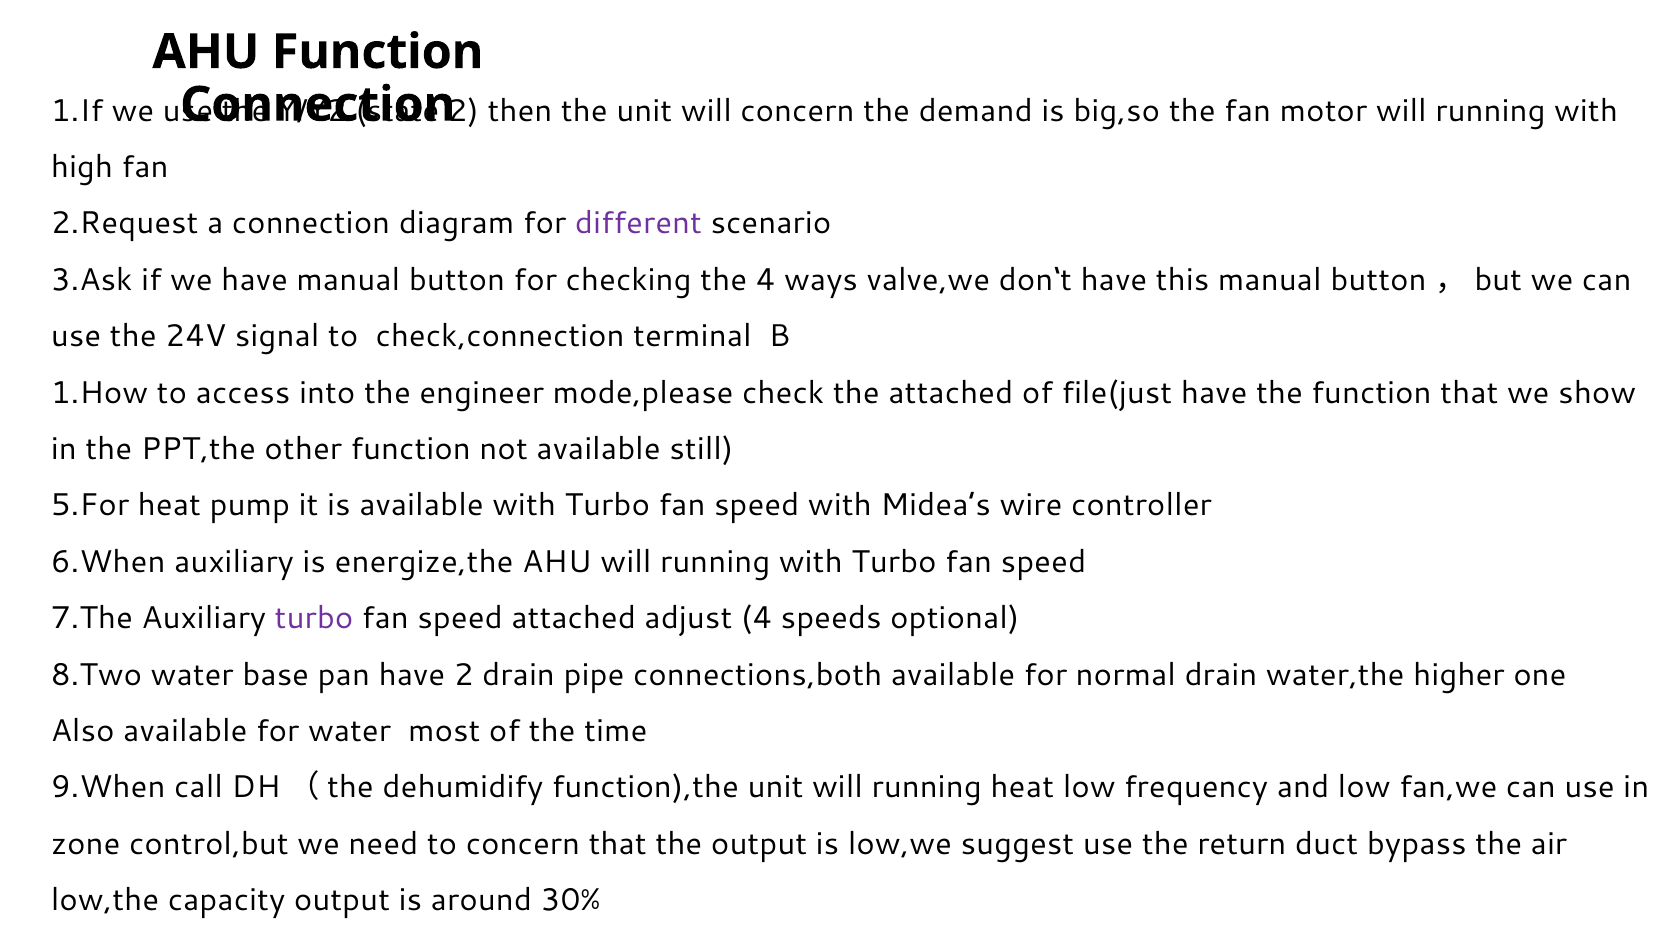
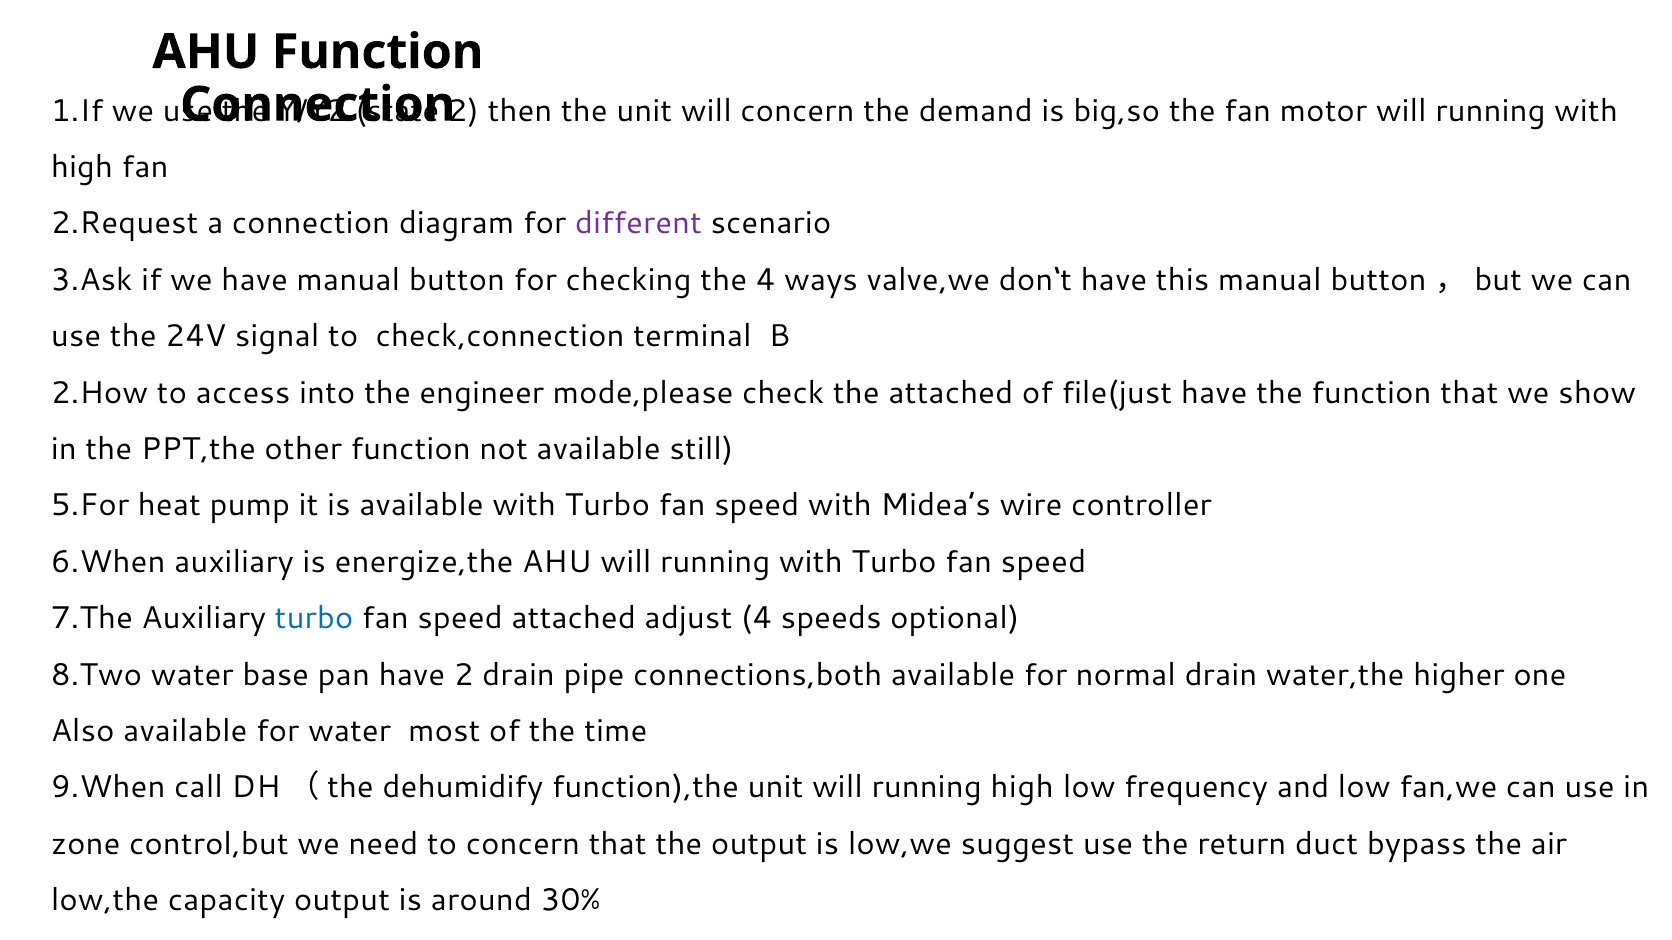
1.How: 1.How -> 2.How
turbo at (314, 619) colour: purple -> blue
running heat: heat -> high
